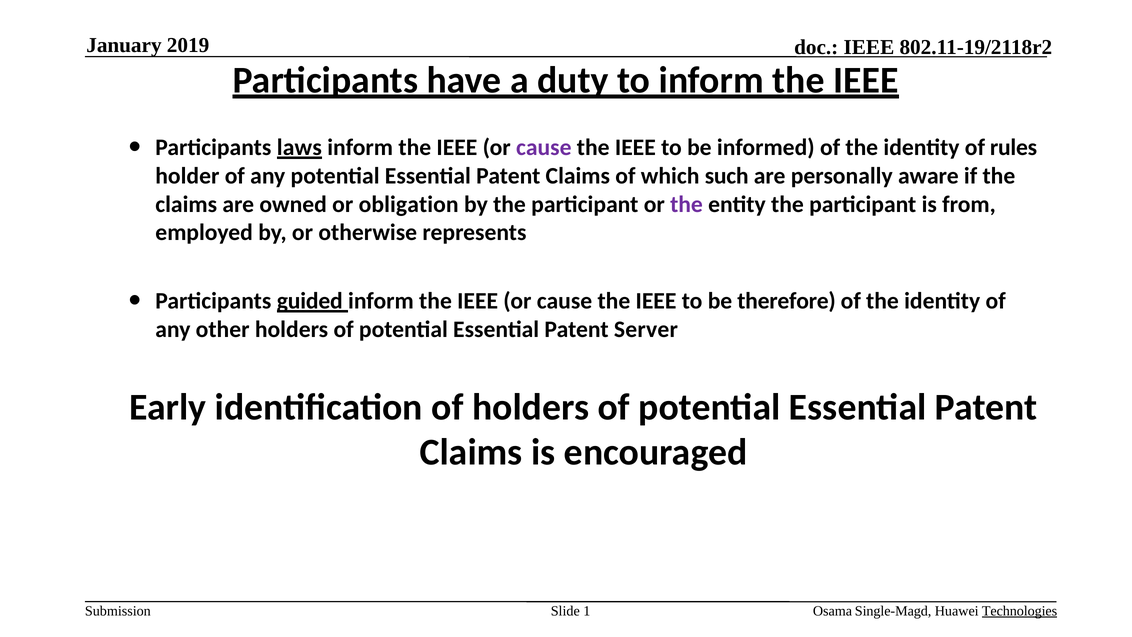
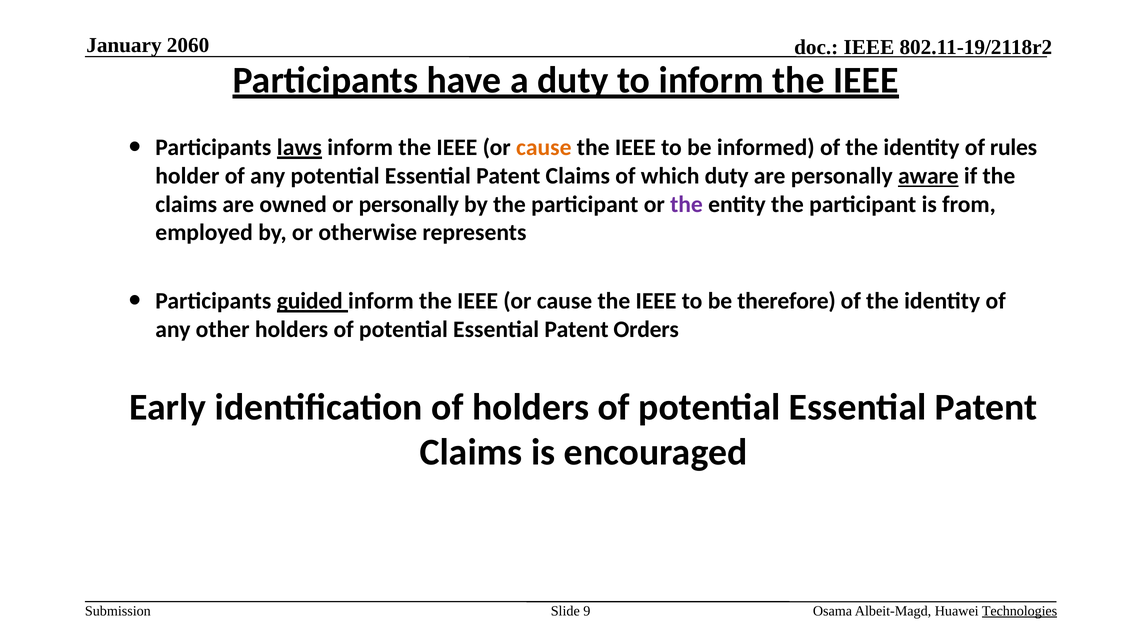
2019: 2019 -> 2060
cause at (544, 148) colour: purple -> orange
which such: such -> duty
aware underline: none -> present
or obligation: obligation -> personally
Server: Server -> Orders
1: 1 -> 9
Single-Magd: Single-Magd -> Albeit-Magd
